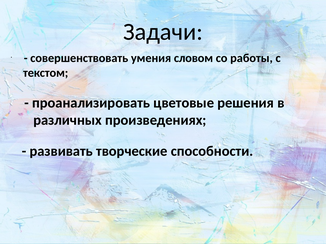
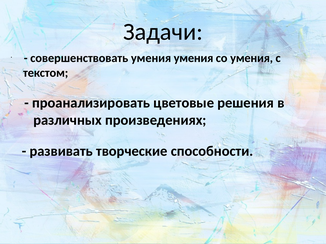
умения словом: словом -> умения
со работы: работы -> умения
